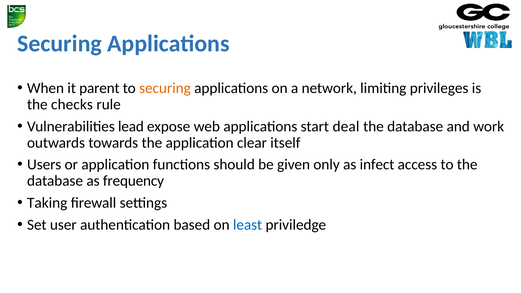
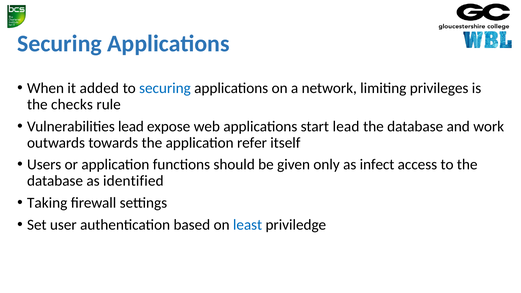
parent: parent -> added
securing at (165, 88) colour: orange -> blue
start deal: deal -> lead
clear: clear -> refer
frequency: frequency -> identified
